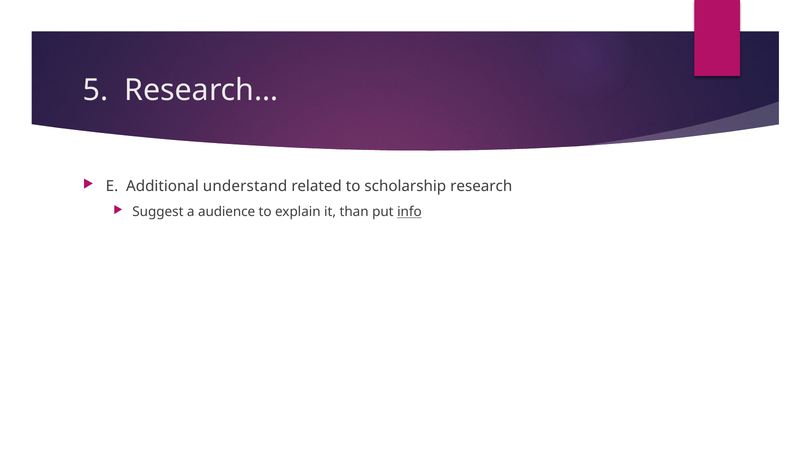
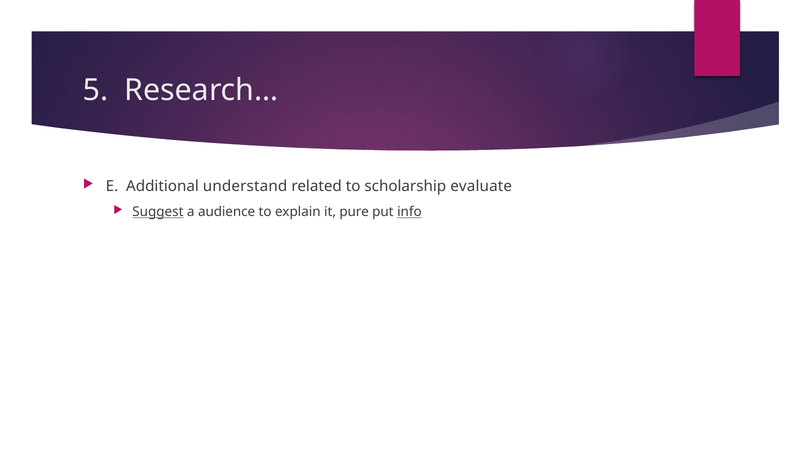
research: research -> evaluate
Suggest underline: none -> present
than: than -> pure
